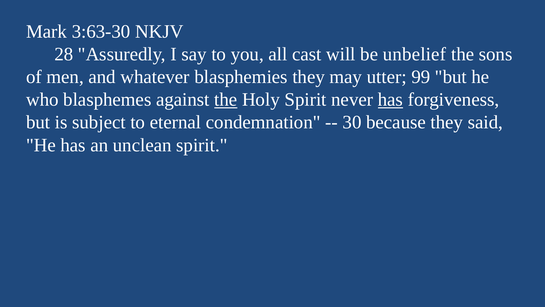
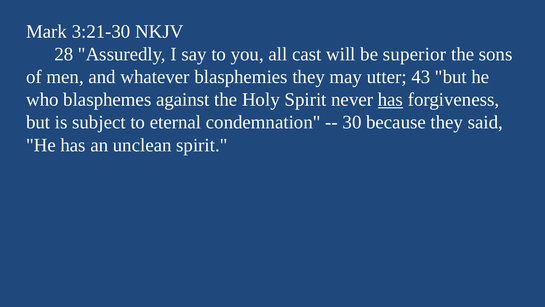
3:63-30: 3:63-30 -> 3:21-30
unbelief: unbelief -> superior
99: 99 -> 43
the at (226, 99) underline: present -> none
